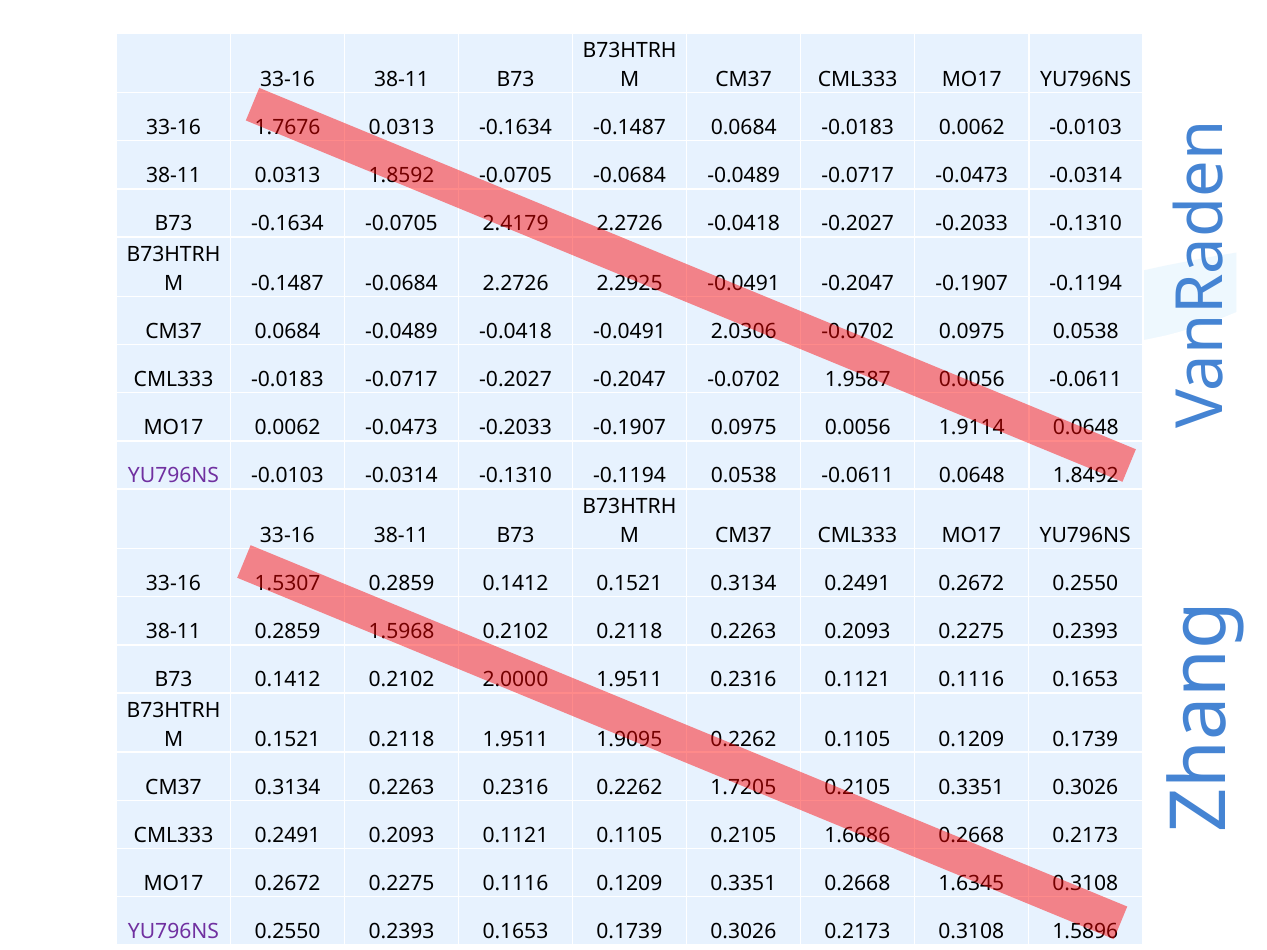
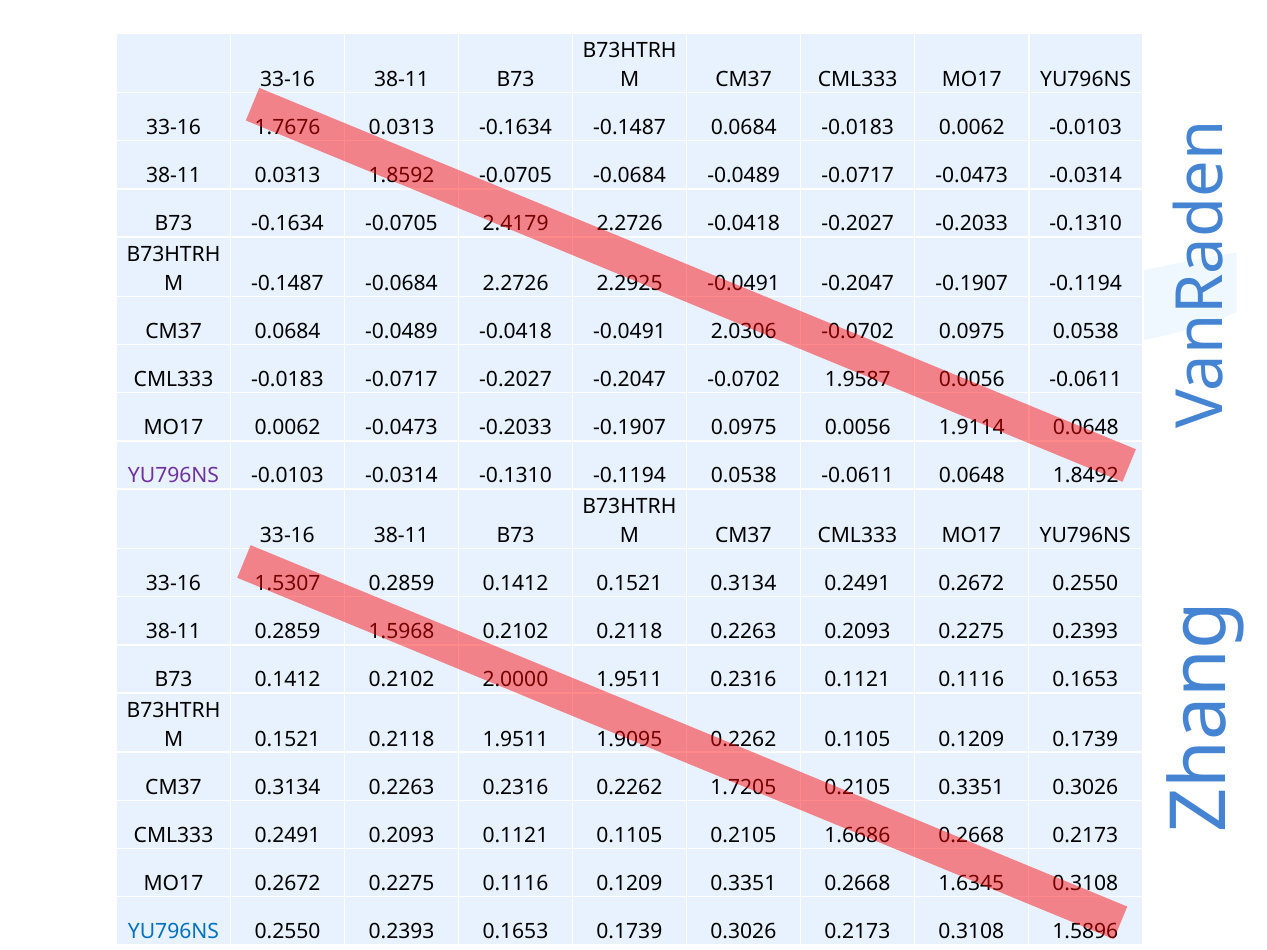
YU796NS at (173, 932) colour: purple -> blue
